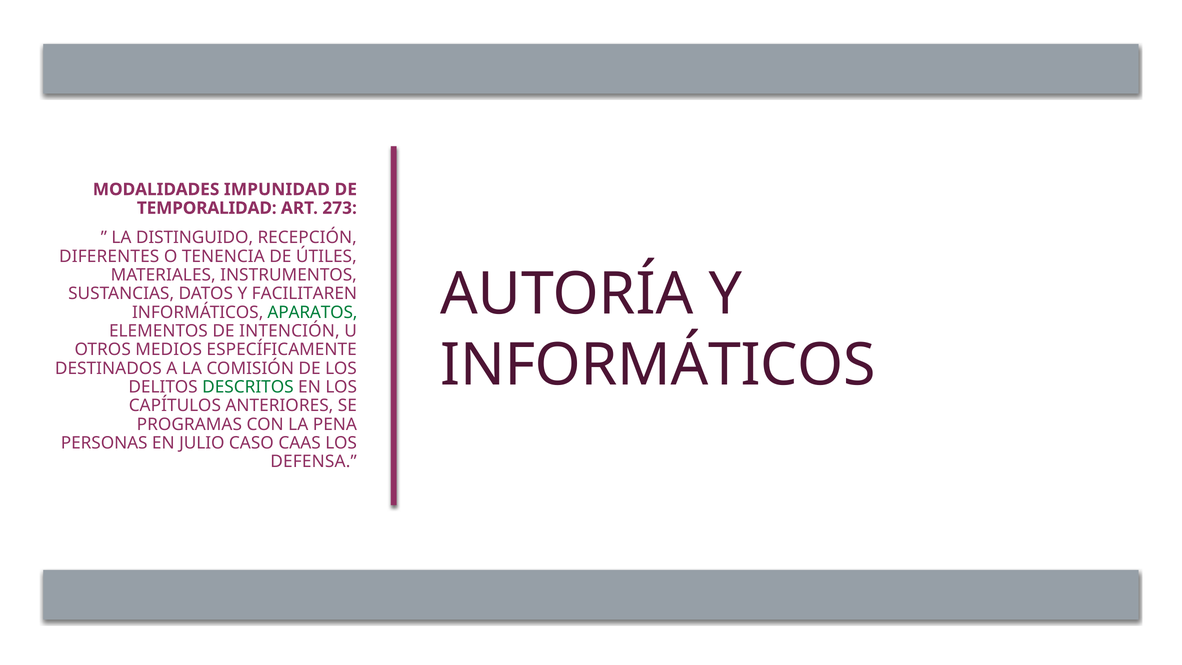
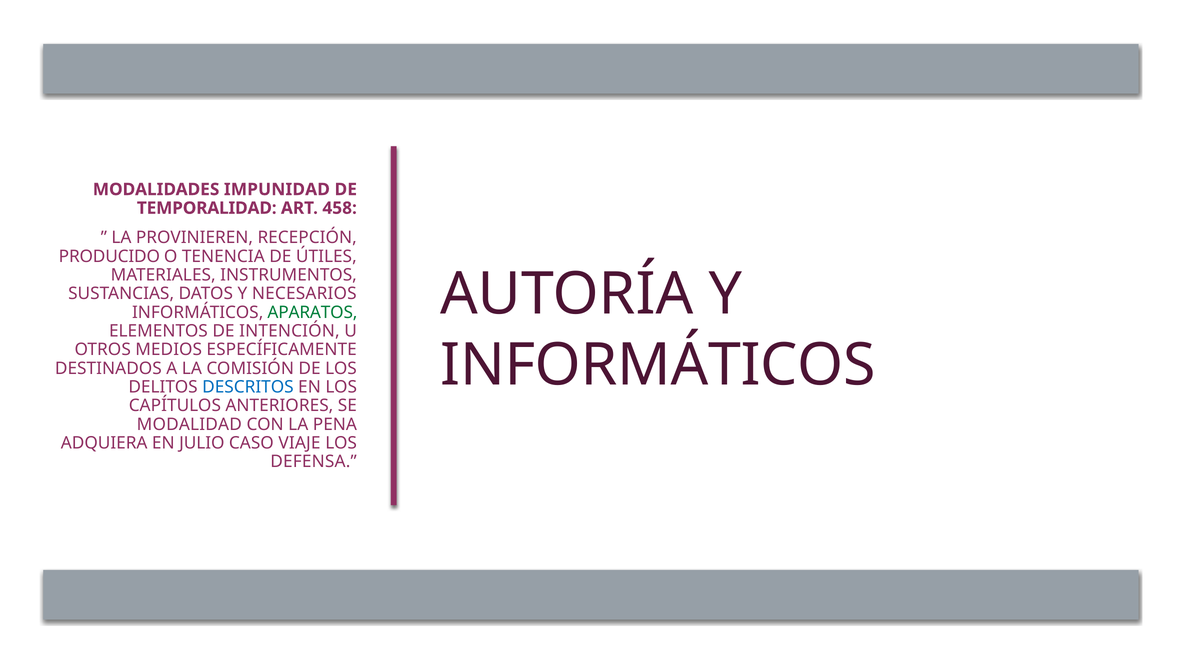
273: 273 -> 458
DISTINGUIDO: DISTINGUIDO -> PROVINIEREN
DIFERENTES: DIFERENTES -> PRODUCIDO
FACILITAREN: FACILITAREN -> NECESARIOS
DESCRITOS colour: green -> blue
PROGRAMAS: PROGRAMAS -> MODALIDAD
PERSONAS: PERSONAS -> ADQUIERA
CAAS: CAAS -> VIAJE
